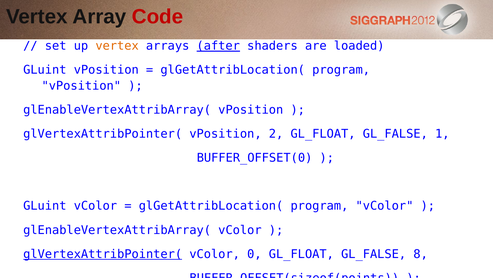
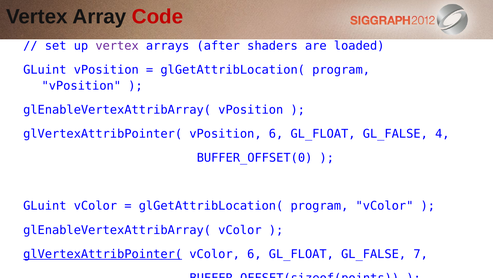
vertex at (117, 46) colour: orange -> purple
after underline: present -> none
vPosition 2: 2 -> 6
1: 1 -> 4
vColor 0: 0 -> 6
8: 8 -> 7
